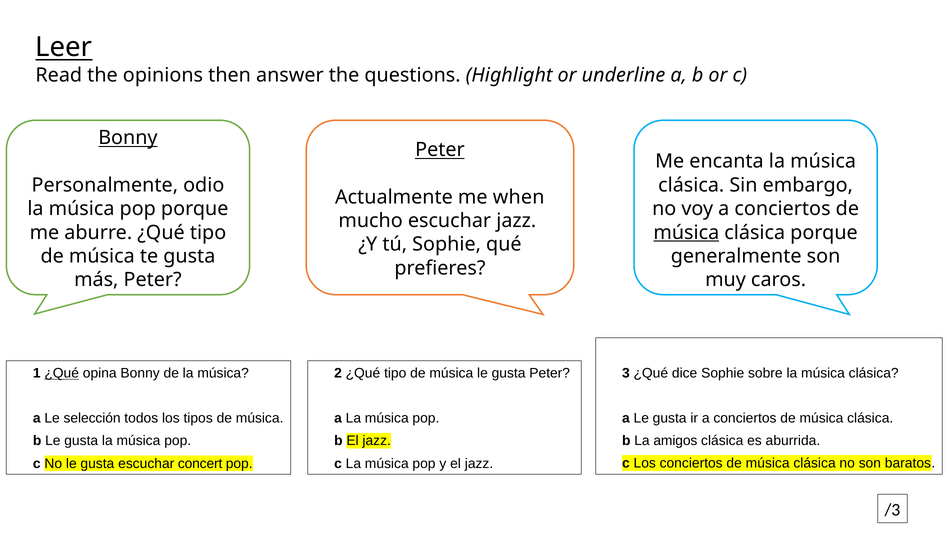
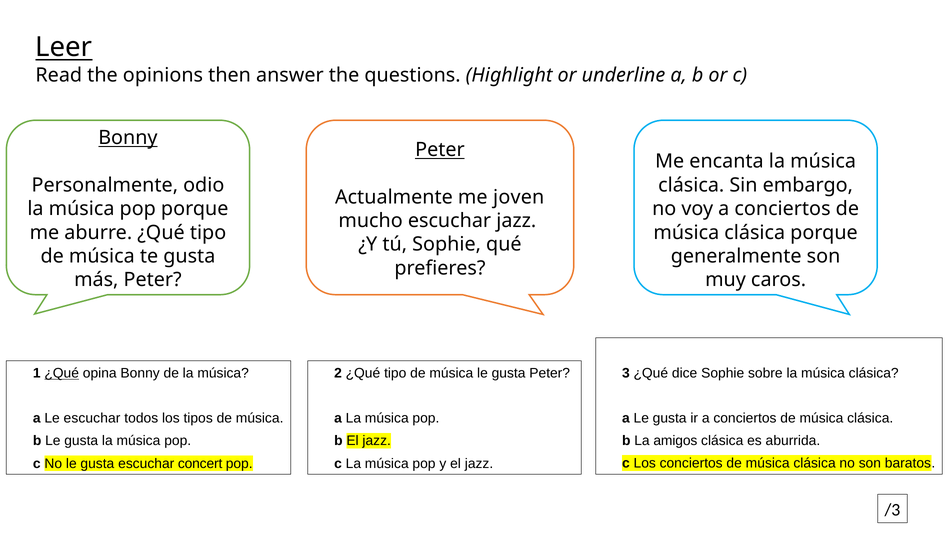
when: when -> joven
música at (686, 232) underline: present -> none
Le selección: selección -> escuchar
